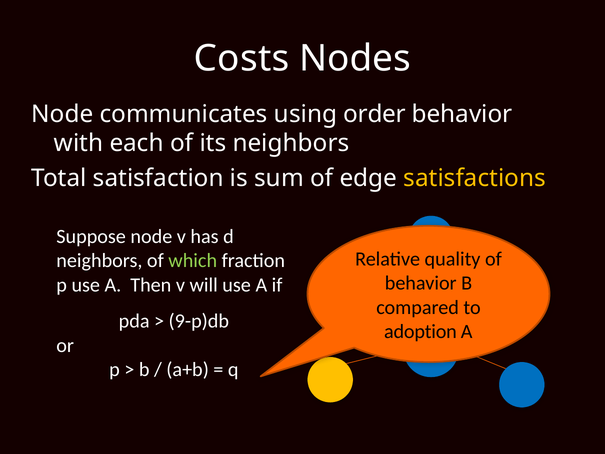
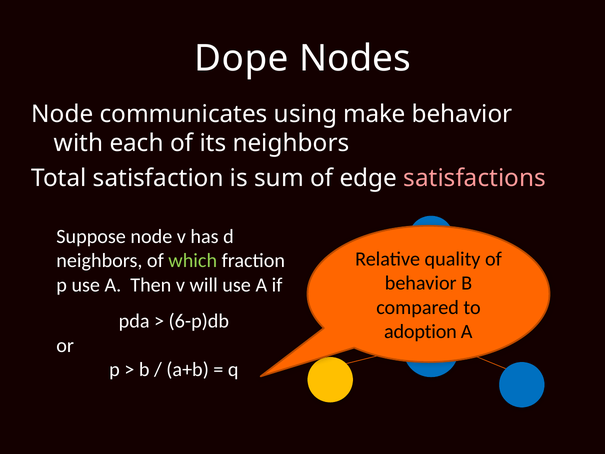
Costs: Costs -> Dope
order: order -> make
satisfactions colour: yellow -> pink
9-p)db: 9-p)db -> 6-p)db
